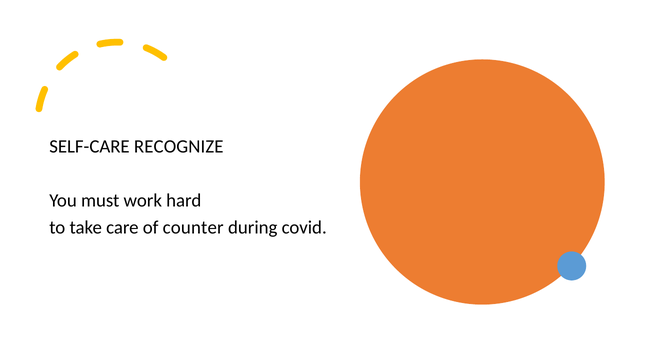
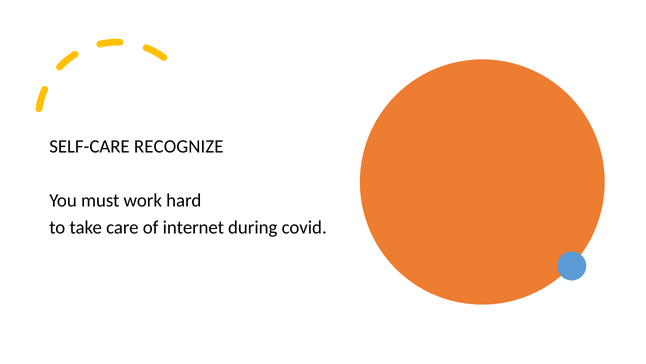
counter: counter -> internet
